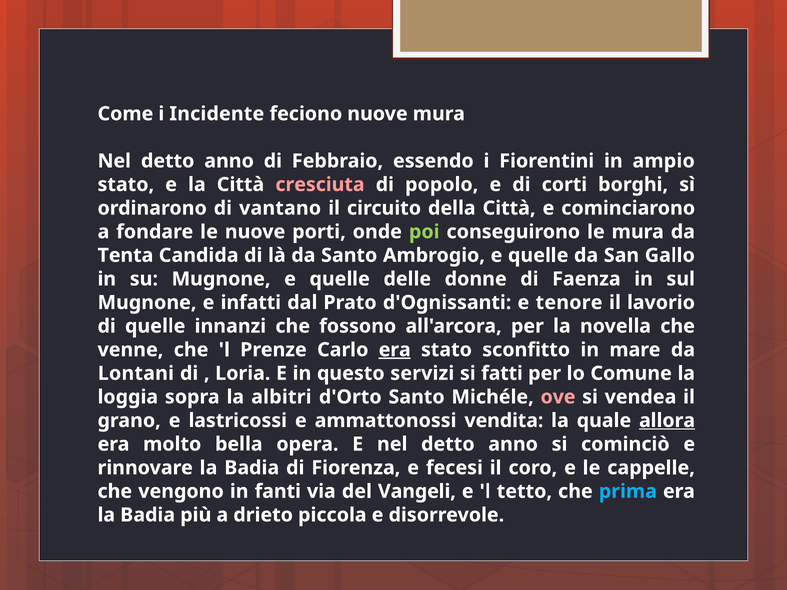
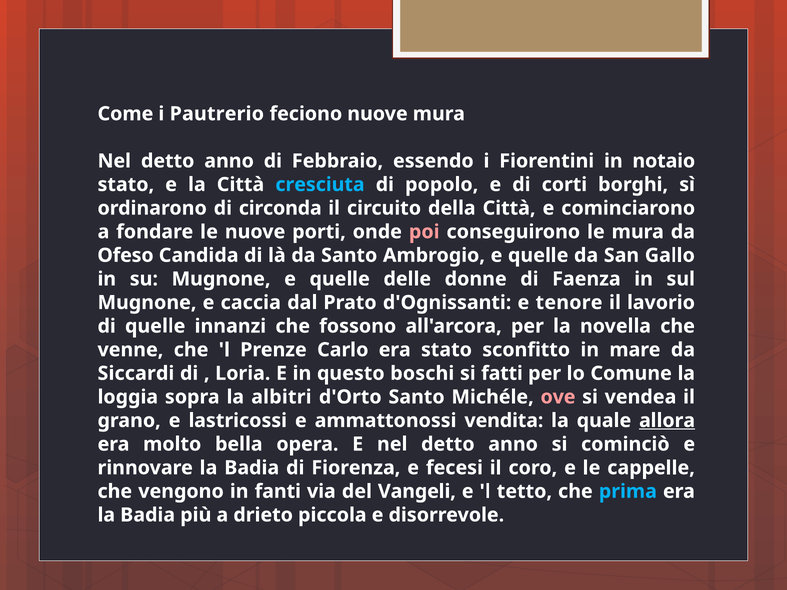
Incidente: Incidente -> Pautrerio
ampio: ampio -> notaio
cresciuta colour: pink -> light blue
vantano: vantano -> circonda
poi colour: light green -> pink
Tenta: Tenta -> Ofeso
infatti: infatti -> caccia
era at (395, 350) underline: present -> none
Lontani: Lontani -> Siccardi
servizi: servizi -> boschi
